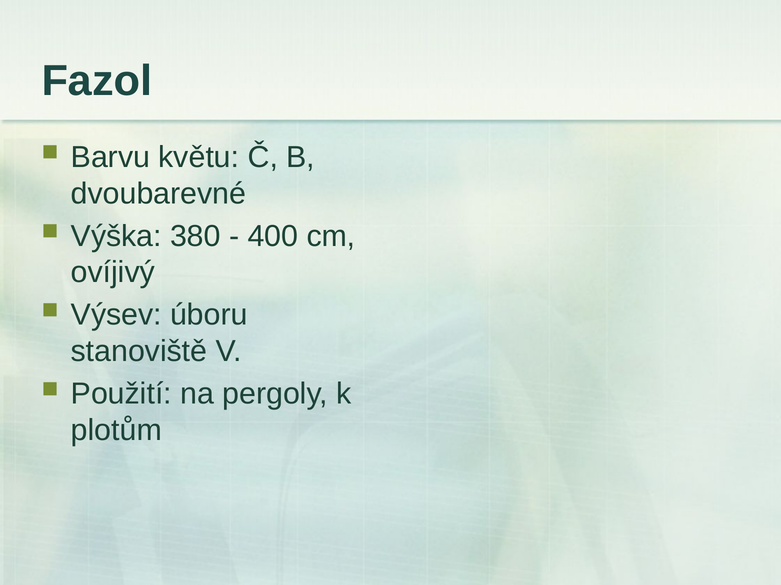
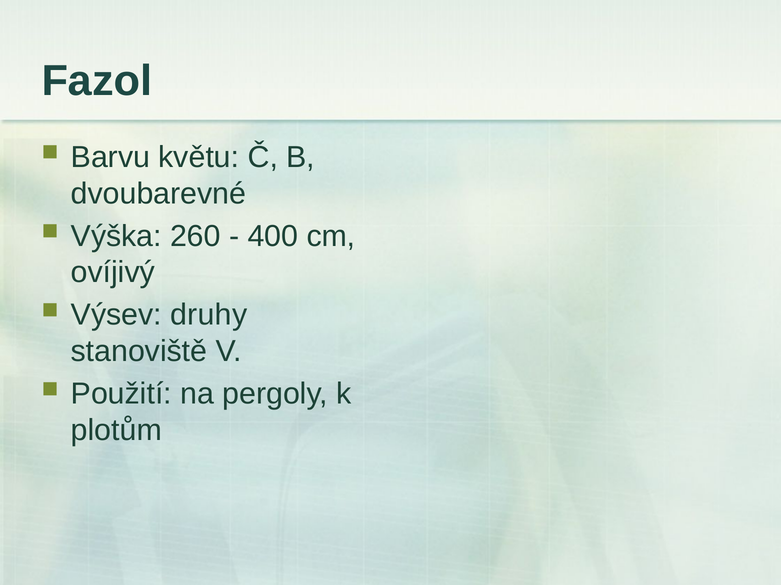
380: 380 -> 260
úboru: úboru -> druhy
